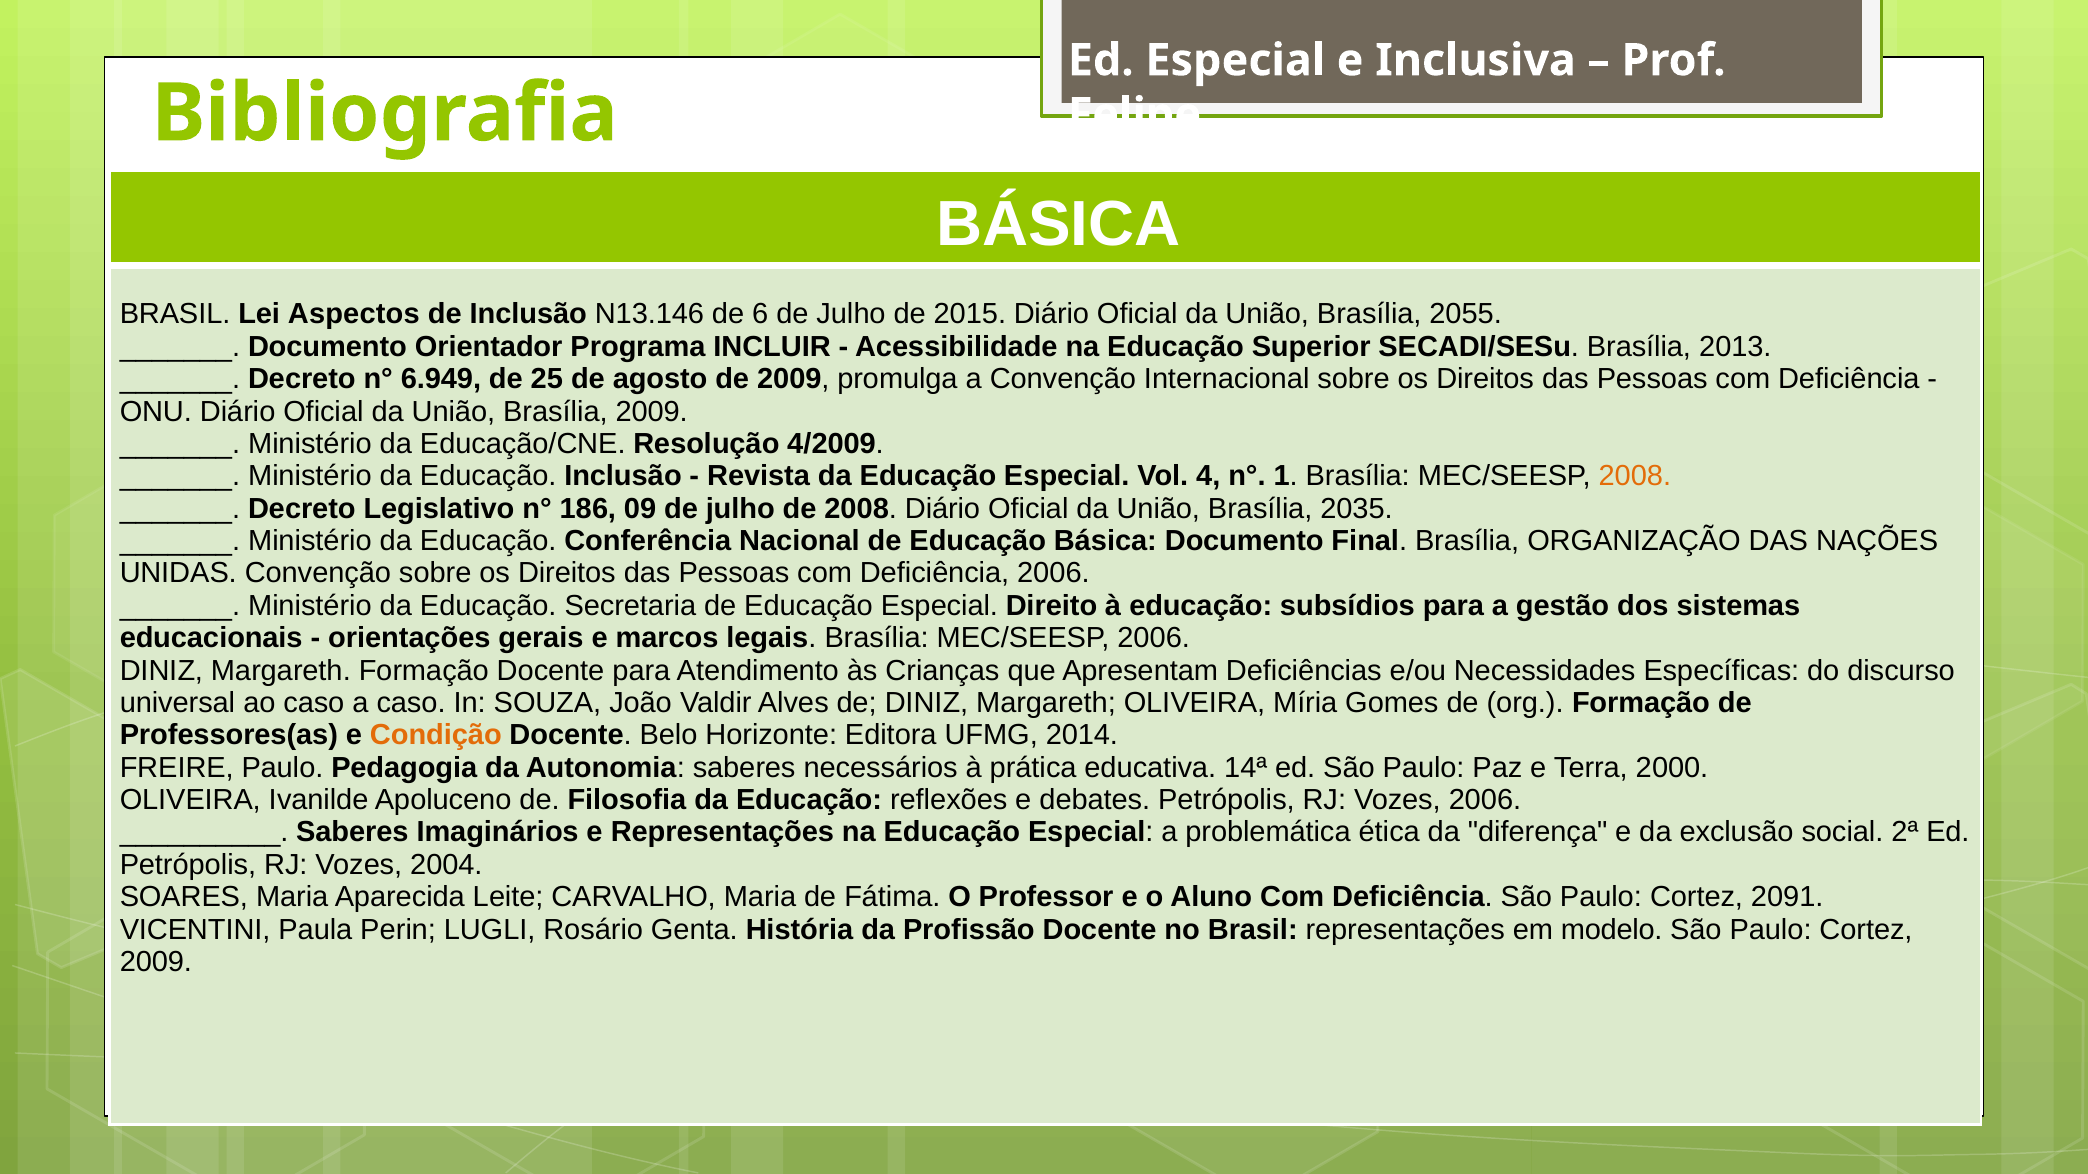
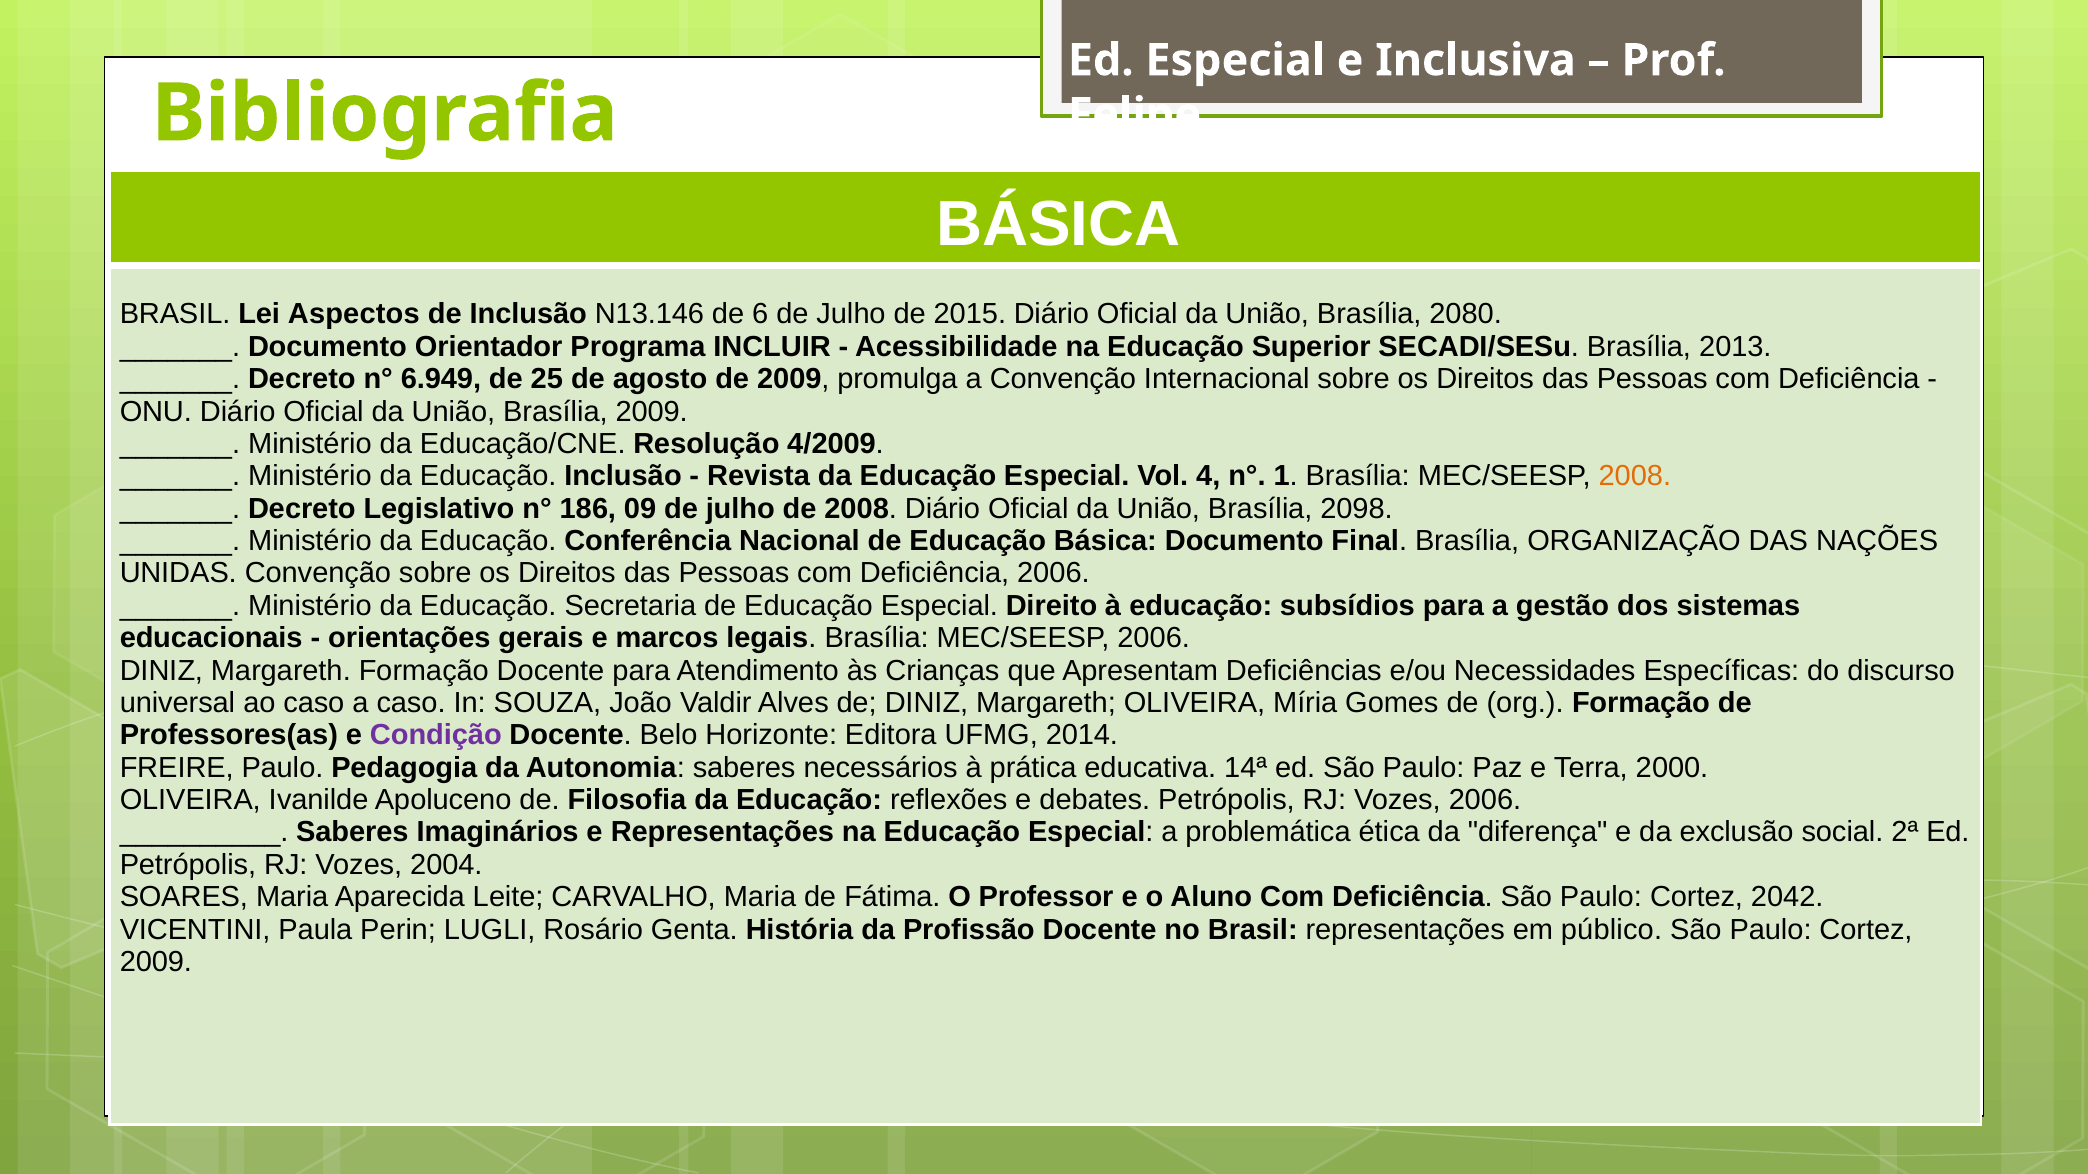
2055: 2055 -> 2080
2035: 2035 -> 2098
Condição colour: orange -> purple
2091: 2091 -> 2042
modelo: modelo -> público
